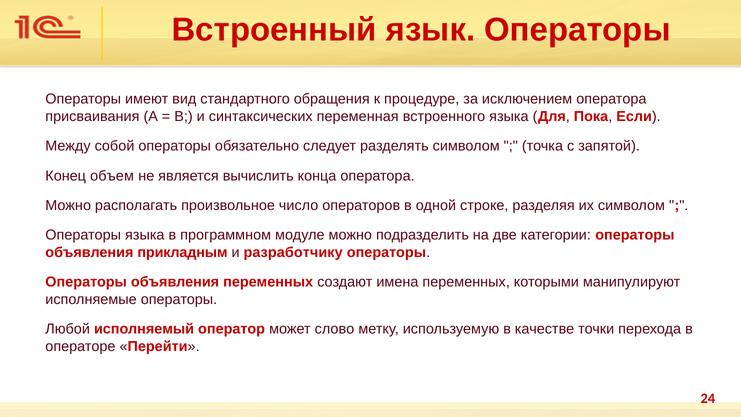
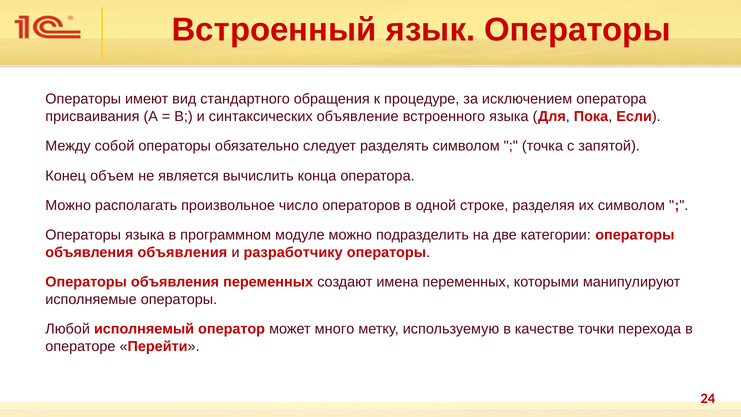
переменная: переменная -> объявление
объявления прикладным: прикладным -> объявления
слово: слово -> много
